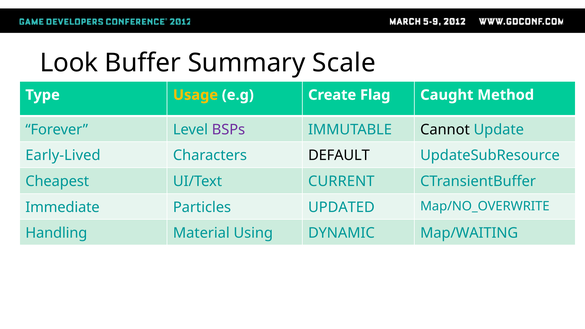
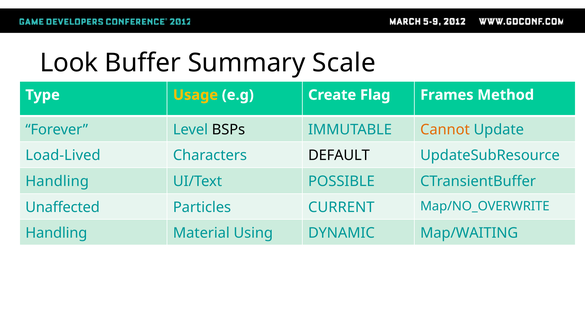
Caught: Caught -> Frames
BSPs colour: purple -> black
Cannot colour: black -> orange
Early-Lived: Early-Lived -> Load-Lived
Cheapest at (57, 181): Cheapest -> Handling
CURRENT: CURRENT -> POSSIBLE
Immediate: Immediate -> Unaffected
UPDATED: UPDATED -> CURRENT
